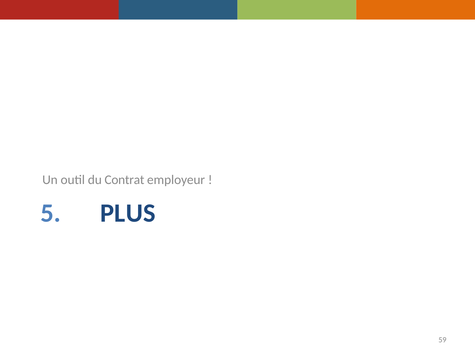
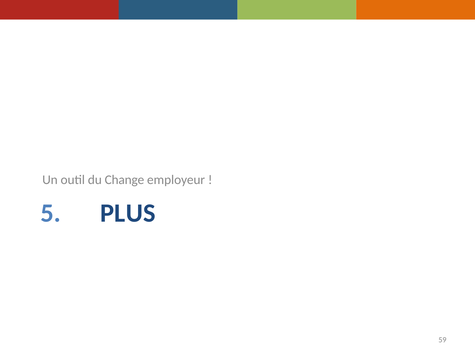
Contrat: Contrat -> Change
